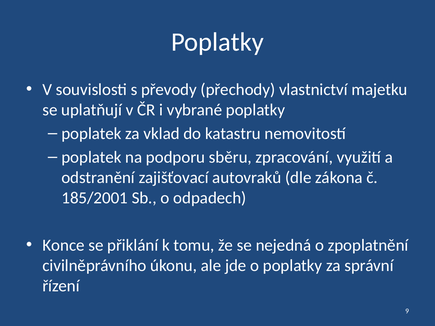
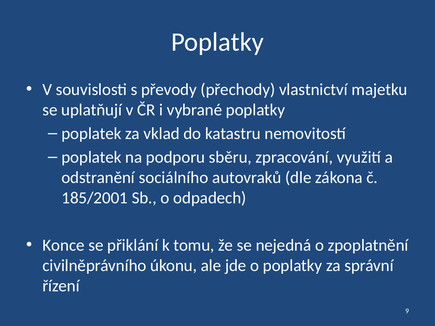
zajišťovací: zajišťovací -> sociálního
